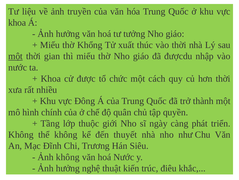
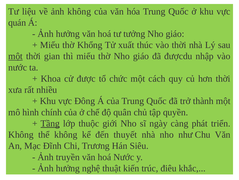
ảnh truyền: truyền -> không
khoa at (17, 23): khoa -> quán
Tầng underline: none -> present
Ảnh không: không -> truyền
